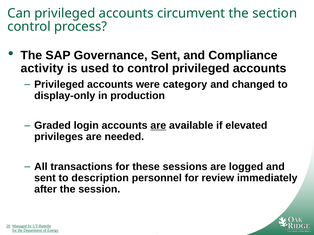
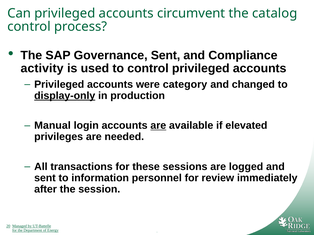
section: section -> catalog
display-only underline: none -> present
Graded: Graded -> Manual
description: description -> information
